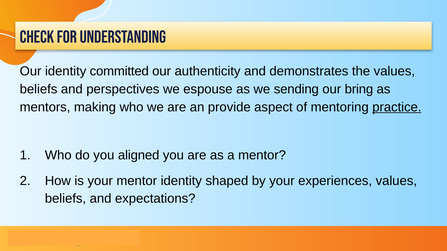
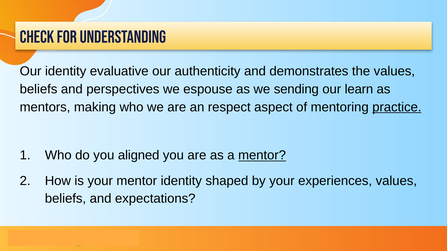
committed: committed -> evaluative
bring: bring -> learn
provide: provide -> respect
mentor at (262, 156) underline: none -> present
